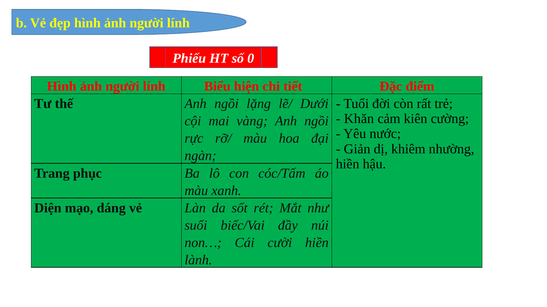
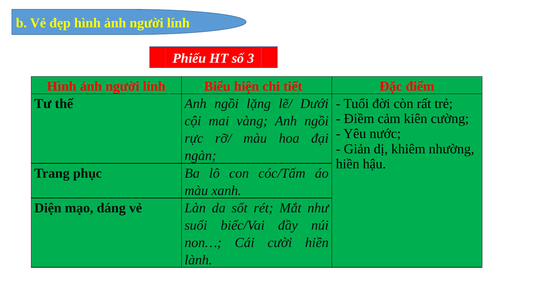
0: 0 -> 3
Khăn: Khăn -> Điềm
